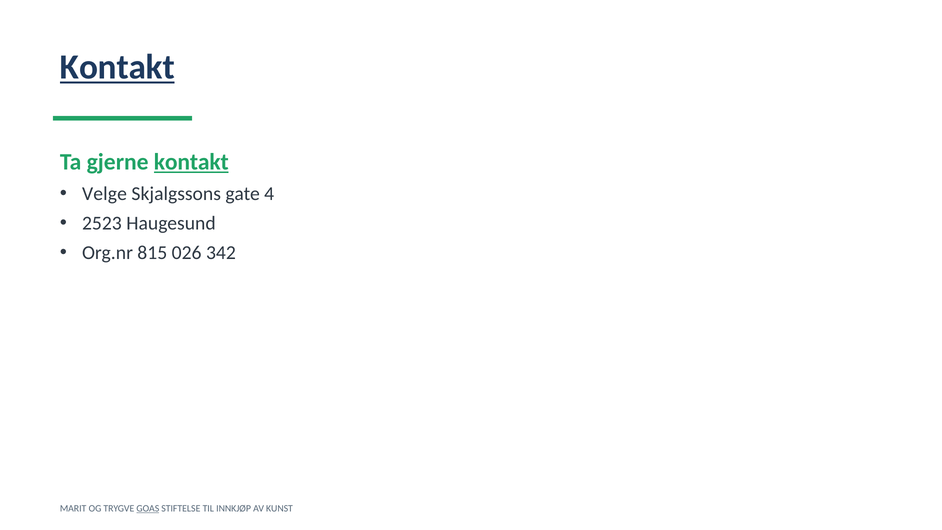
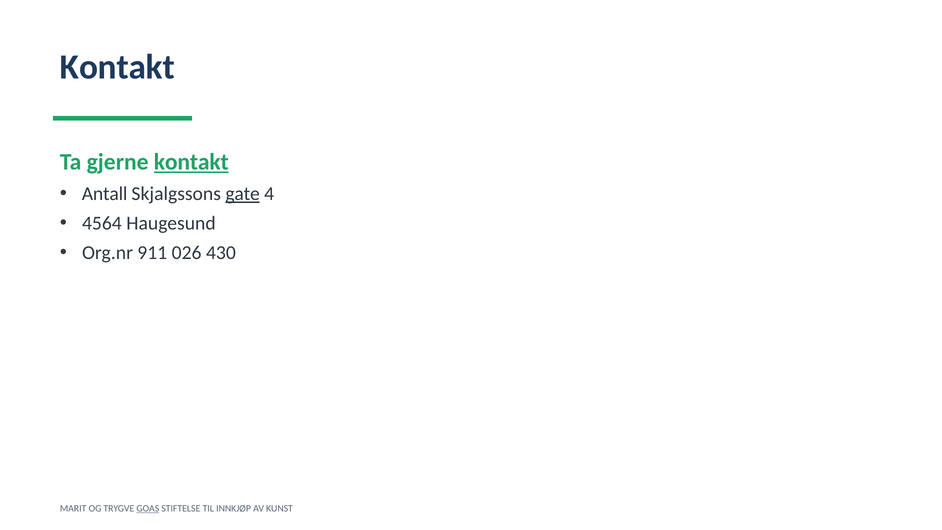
Kontakt at (117, 67) underline: present -> none
Velge: Velge -> Antall
gate underline: none -> present
2523: 2523 -> 4564
815: 815 -> 911
342: 342 -> 430
